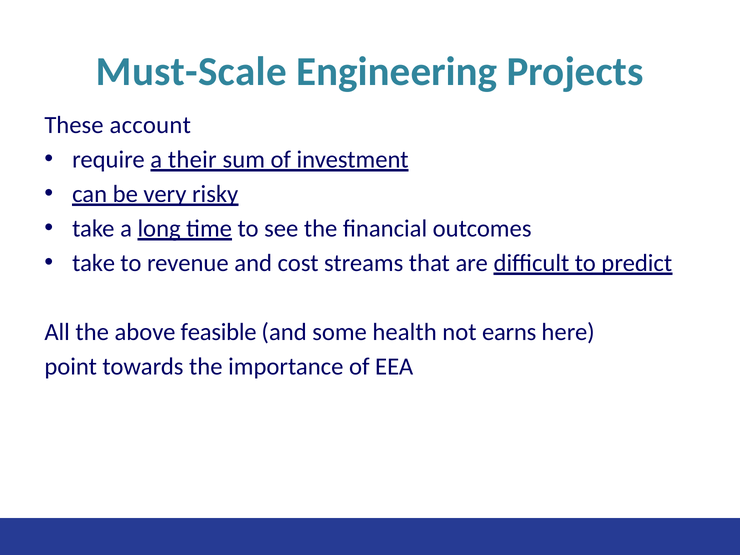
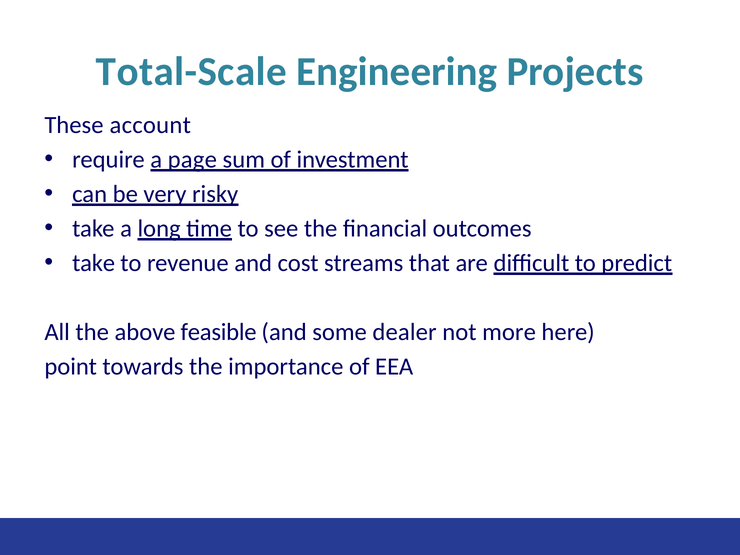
Must-Scale: Must-Scale -> Total-Scale
their: their -> page
health: health -> dealer
earns: earns -> more
